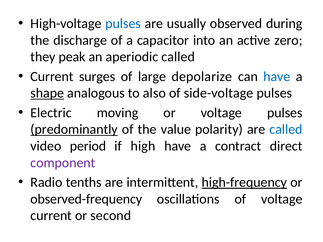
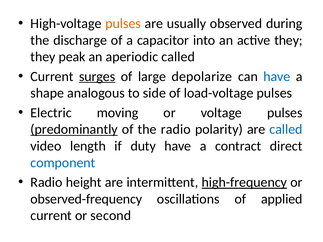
pulses at (123, 24) colour: blue -> orange
active zero: zero -> they
surges underline: none -> present
shape underline: present -> none
also: also -> side
side-voltage: side-voltage -> load-voltage
the value: value -> radio
period: period -> length
high: high -> duty
component colour: purple -> blue
tenths: tenths -> height
of voltage: voltage -> applied
